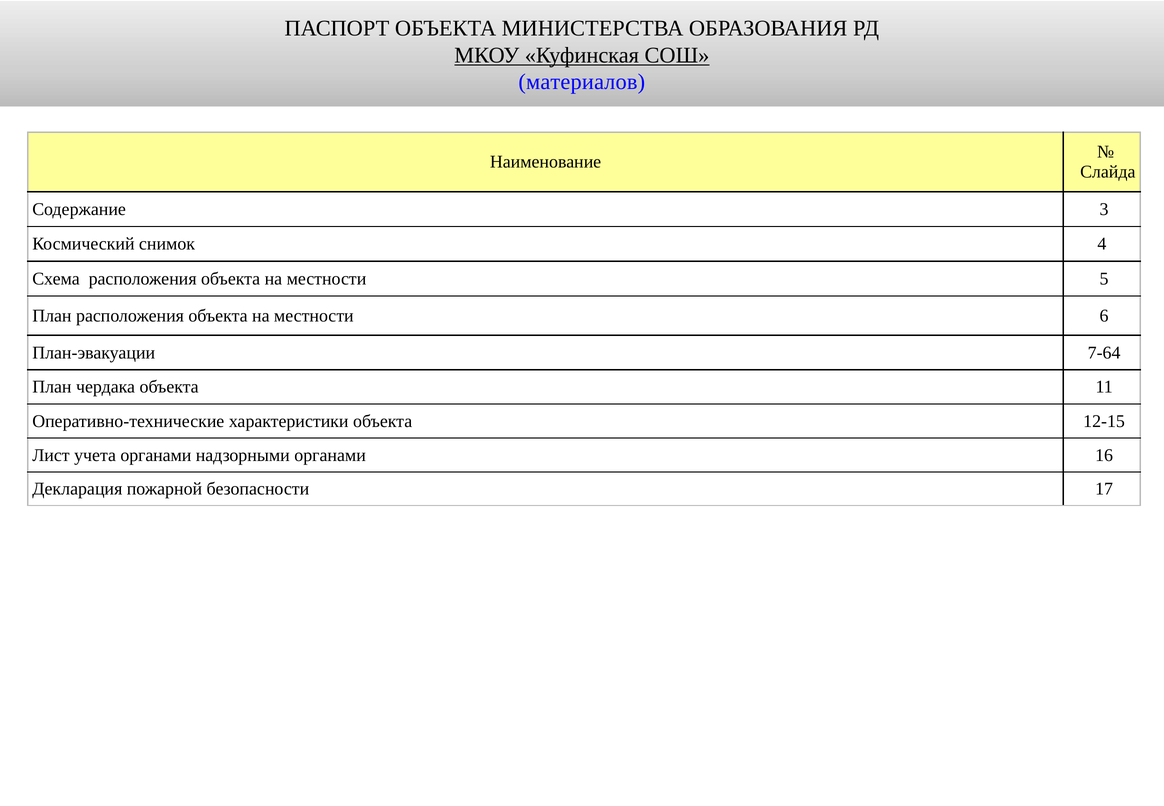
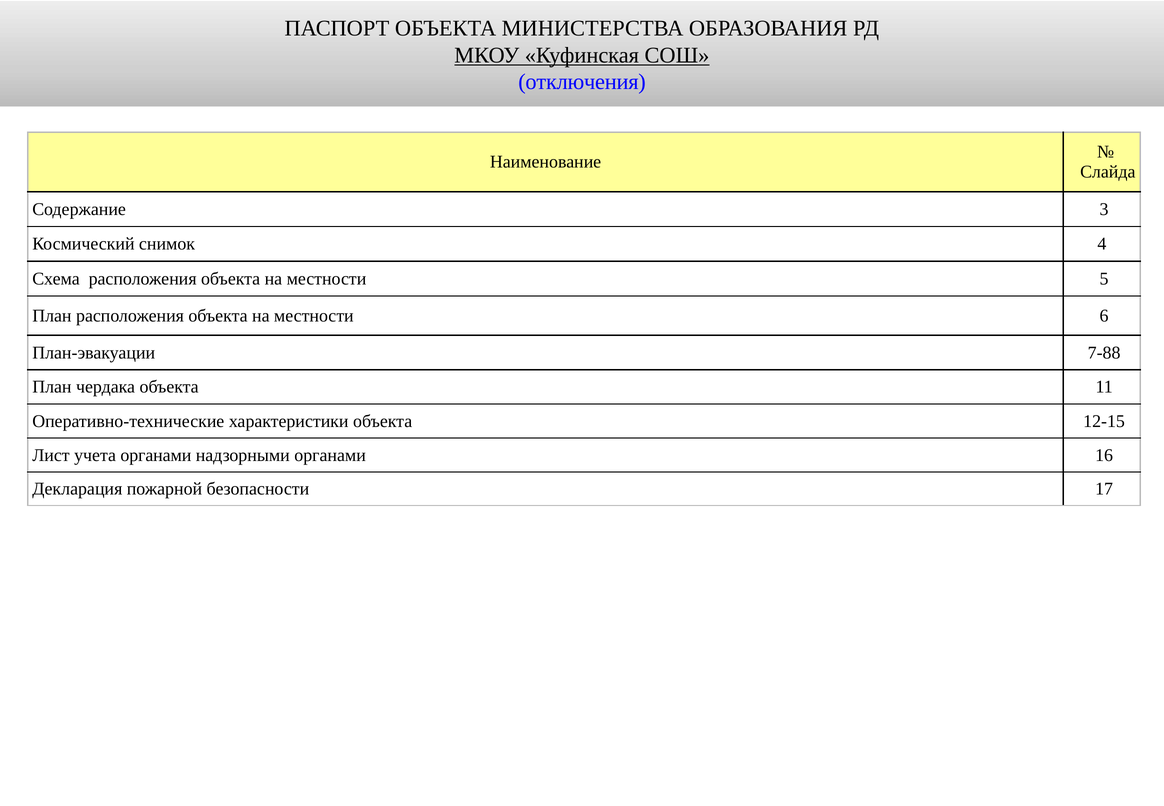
материалов: материалов -> отключения
7-64: 7-64 -> 7-88
